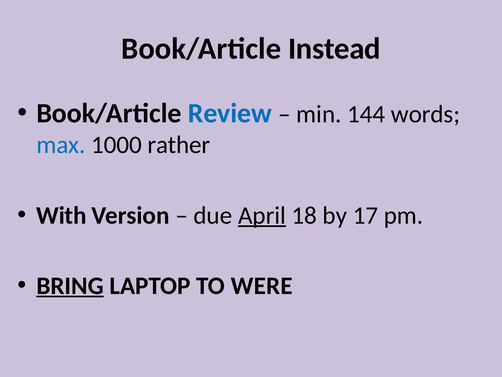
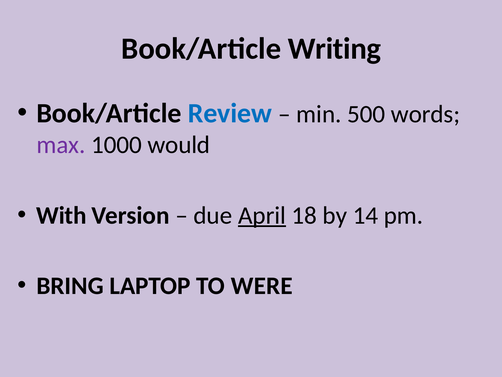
Instead: Instead -> Writing
144: 144 -> 500
max colour: blue -> purple
rather: rather -> would
17: 17 -> 14
BRING underline: present -> none
